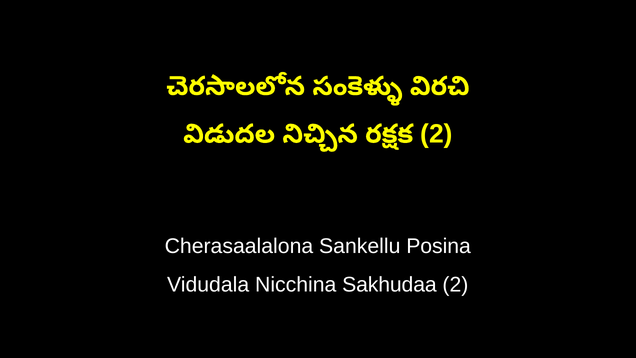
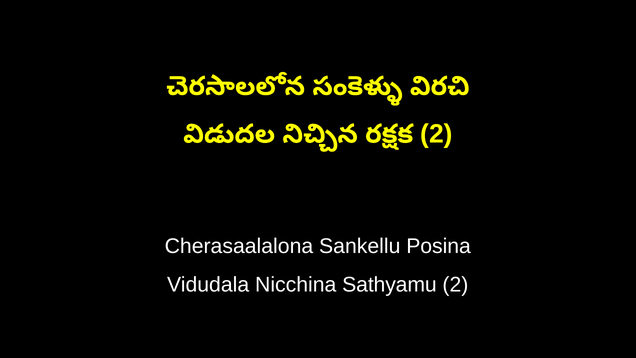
Sakhudaa: Sakhudaa -> Sathyamu
